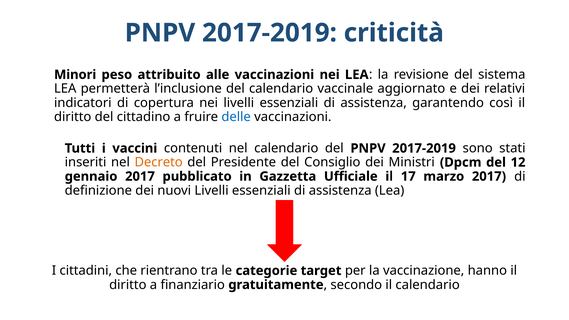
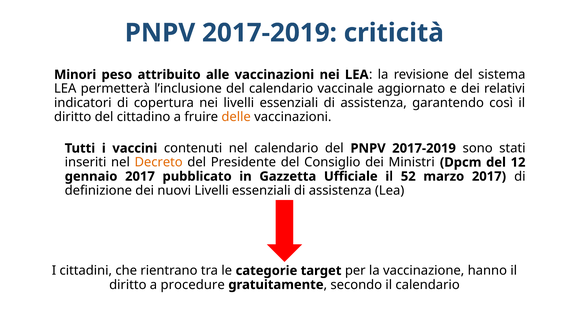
delle colour: blue -> orange
17: 17 -> 52
finanziario: finanziario -> procedure
